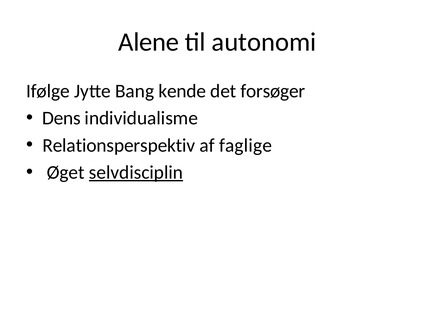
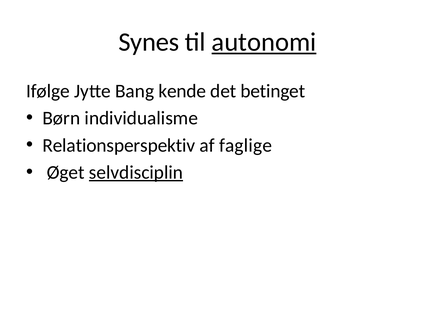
Alene: Alene -> Synes
autonomi underline: none -> present
forsøger: forsøger -> betinget
Dens: Dens -> Børn
